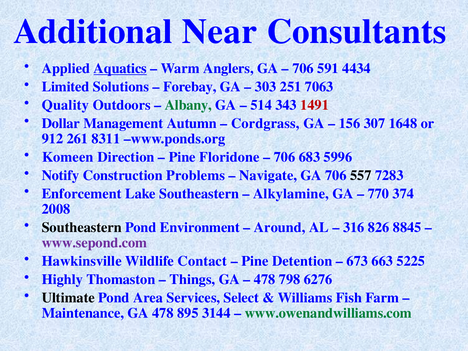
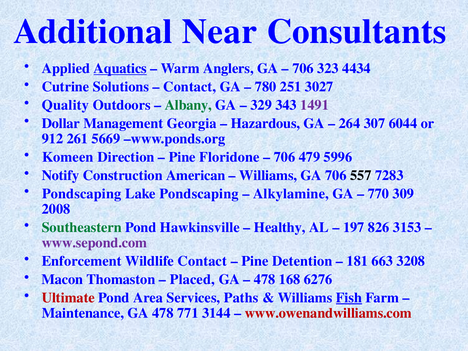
591: 591 -> 323
Limited: Limited -> Cutrine
Forebay at (190, 87): Forebay -> Contact
303: 303 -> 780
7063: 7063 -> 3027
514: 514 -> 329
1491 colour: red -> purple
Autumn: Autumn -> Georgia
Cordgrass: Cordgrass -> Hazardous
156: 156 -> 264
1648: 1648 -> 6044
8311: 8311 -> 5669
683: 683 -> 479
Problems: Problems -> American
Navigate at (268, 175): Navigate -> Williams
Enforcement at (82, 194): Enforcement -> Pondscaping
Lake Southeastern: Southeastern -> Pondscaping
374: 374 -> 309
Southeastern at (82, 227) colour: black -> green
Environment: Environment -> Hawkinsville
Around: Around -> Healthy
316: 316 -> 197
8845: 8845 -> 3153
Hawkinsville: Hawkinsville -> Enforcement
673: 673 -> 181
5225: 5225 -> 3208
Highly: Highly -> Macon
Things: Things -> Placed
798: 798 -> 168
Ultimate colour: black -> red
Select: Select -> Paths
Fish underline: none -> present
895: 895 -> 771
www.owenandwilliams.com colour: green -> red
